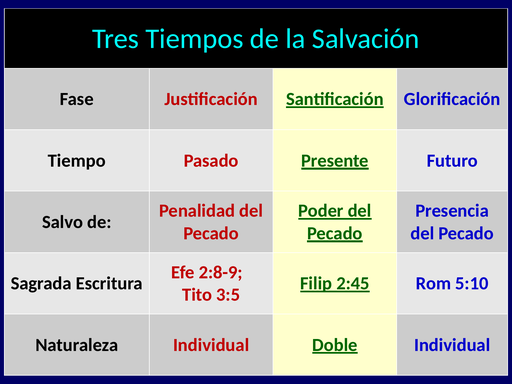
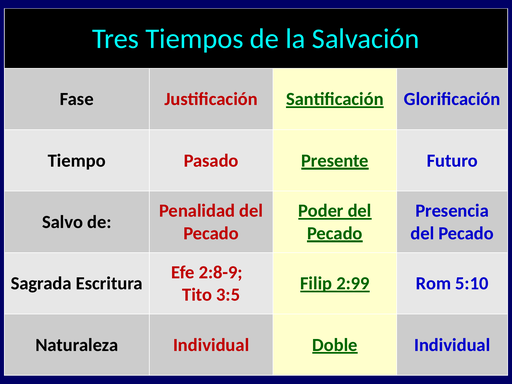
2:45: 2:45 -> 2:99
